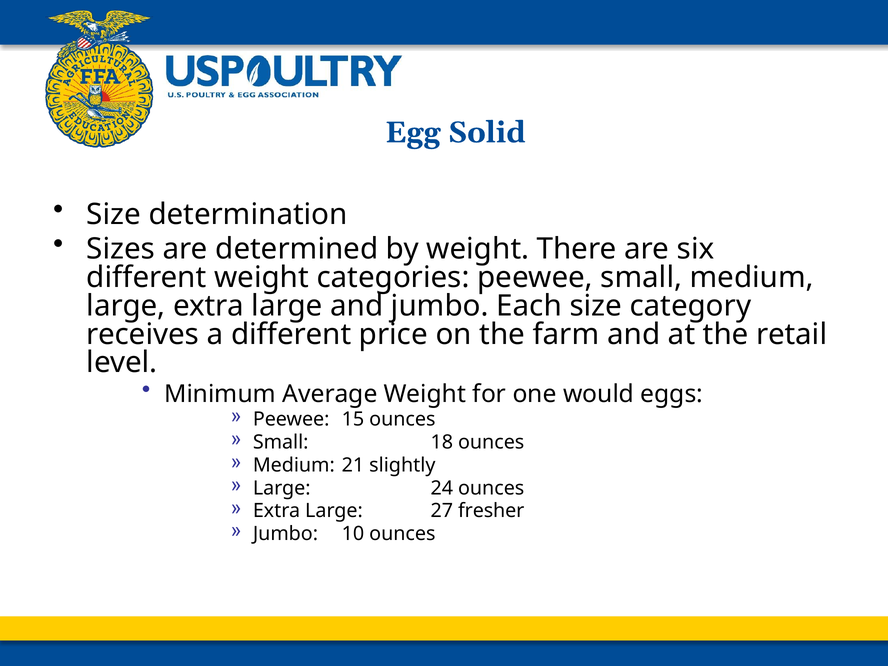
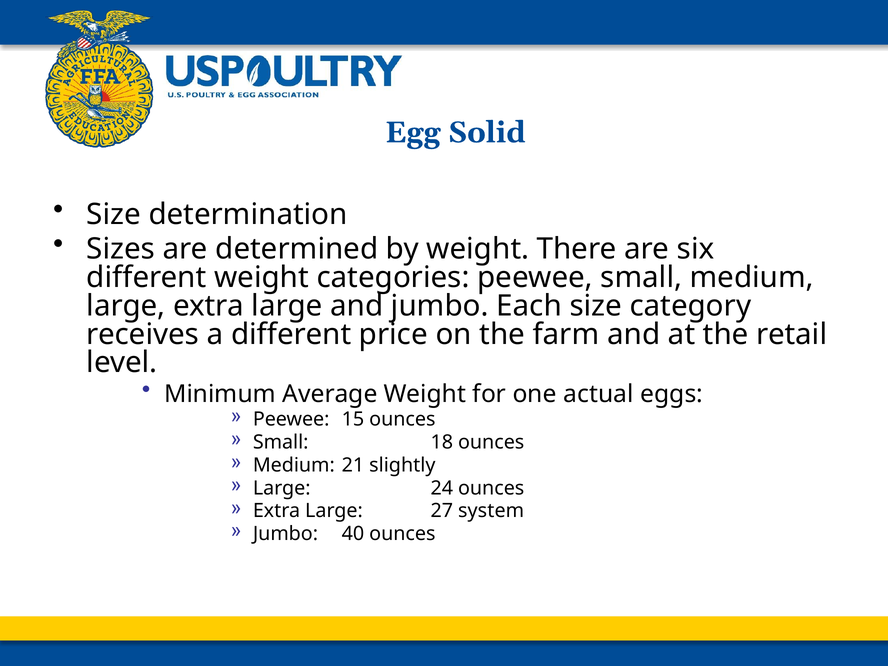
would: would -> actual
fresher: fresher -> system
10: 10 -> 40
